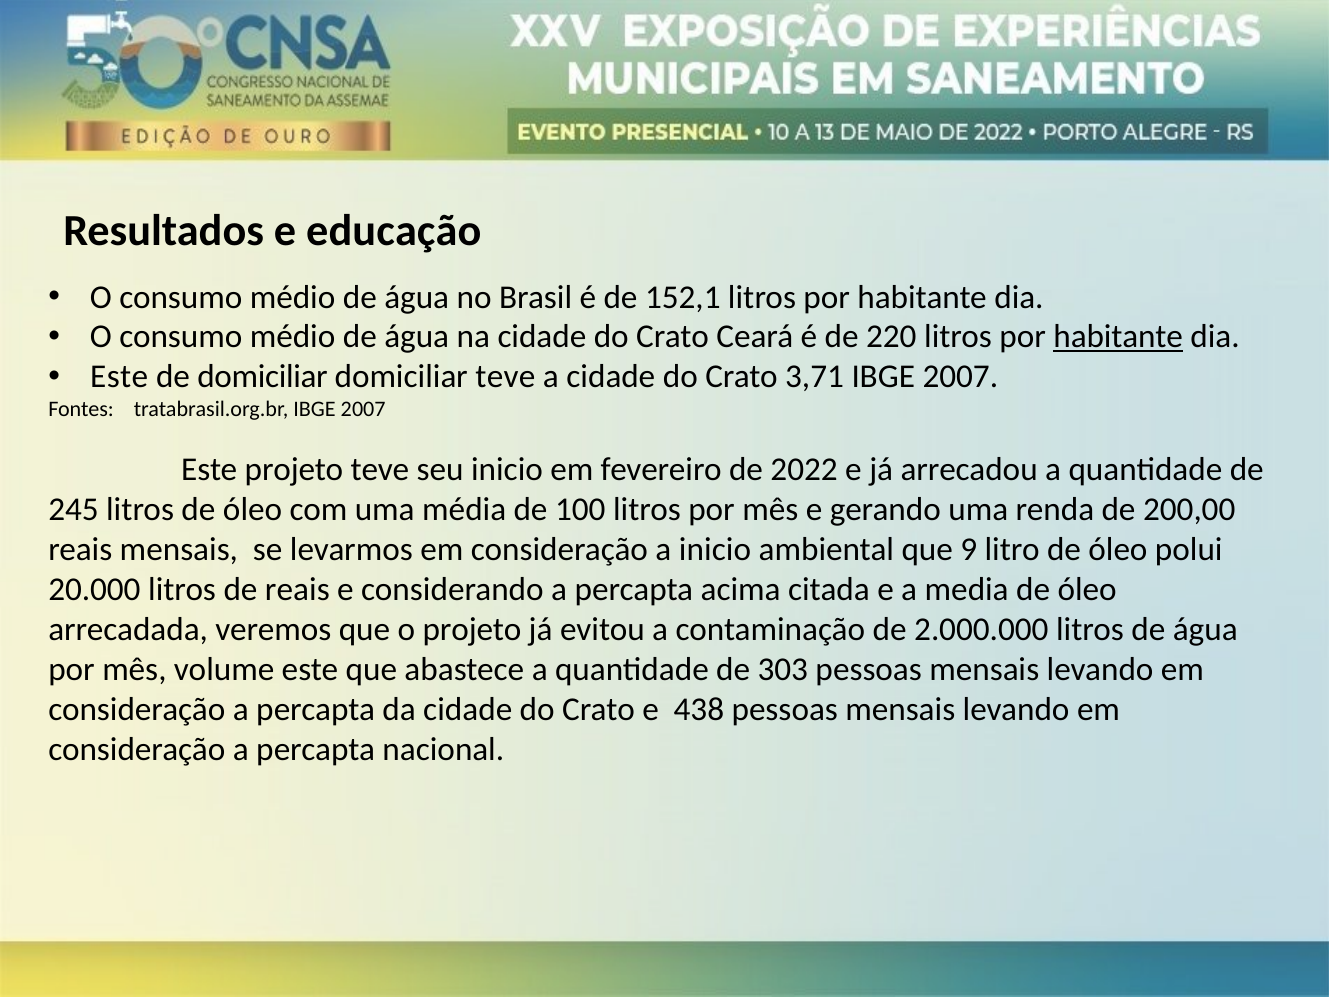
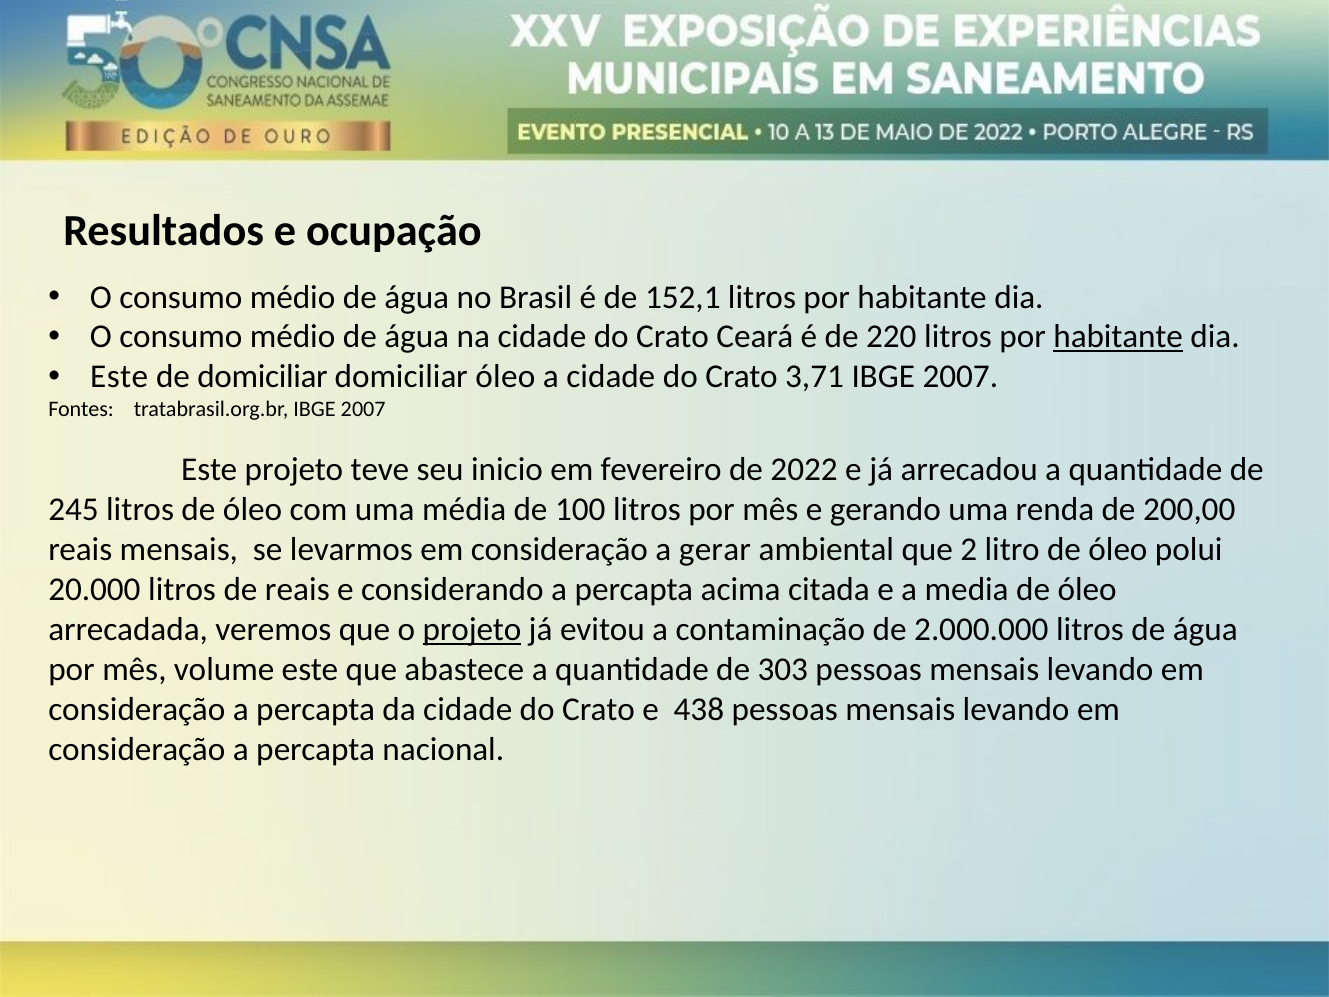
educação: educação -> ocupação
domiciliar teve: teve -> óleo
a inicio: inicio -> gerar
9: 9 -> 2
projeto at (472, 629) underline: none -> present
